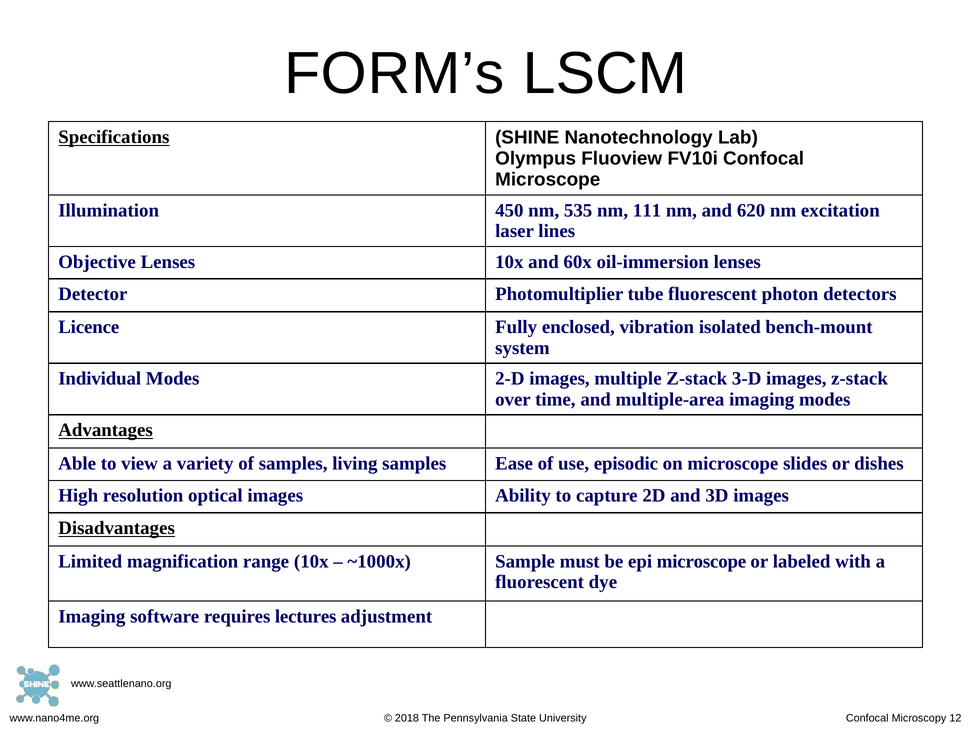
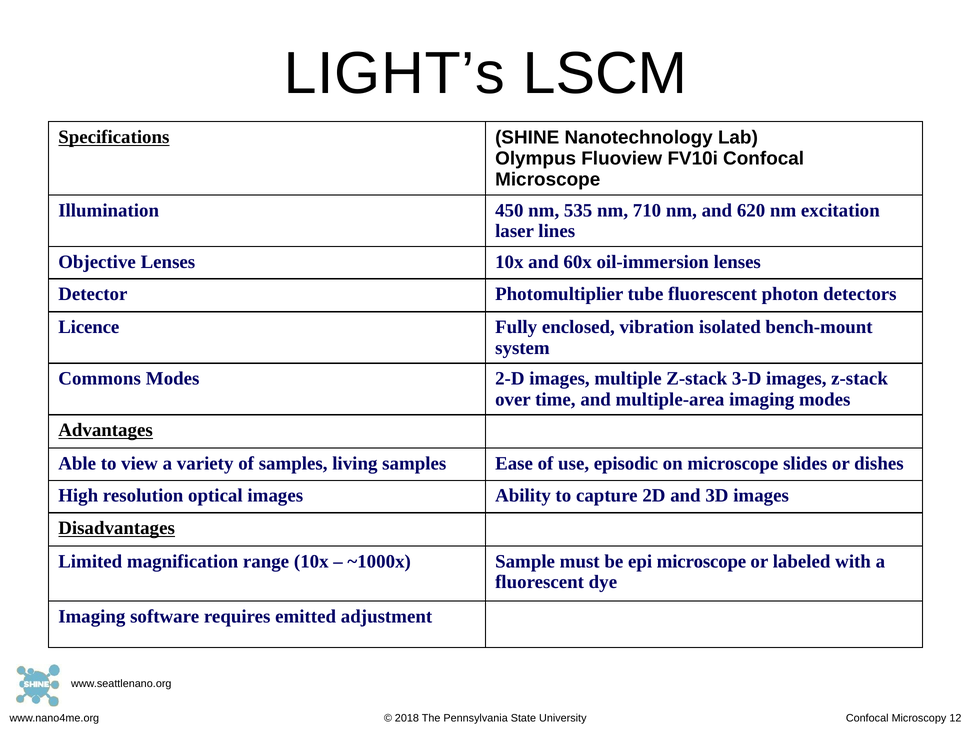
FORM’s: FORM’s -> LIGHT’s
111: 111 -> 710
Individual: Individual -> Commons
lectures: lectures -> emitted
